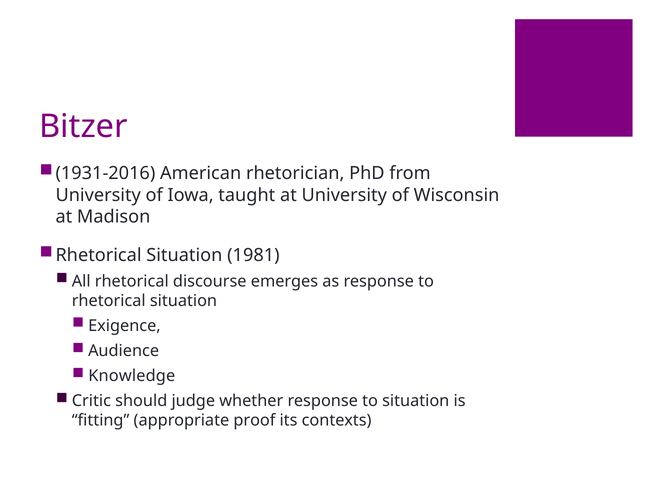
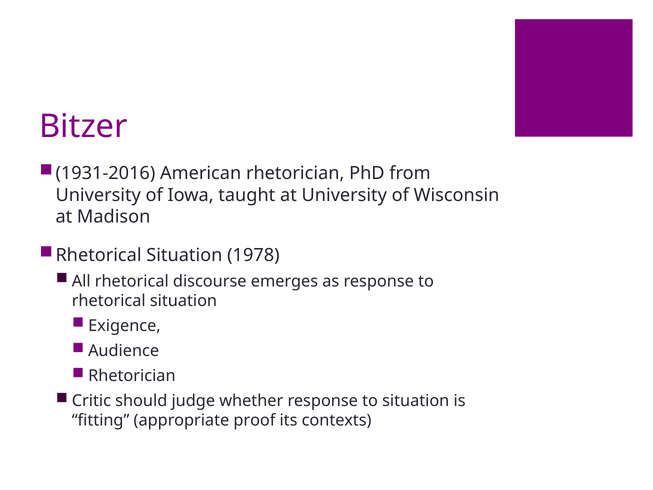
1981: 1981 -> 1978
Knowledge at (132, 376): Knowledge -> Rhetorician
